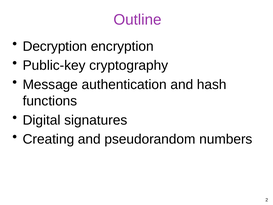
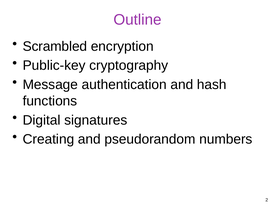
Decryption: Decryption -> Scrambled
